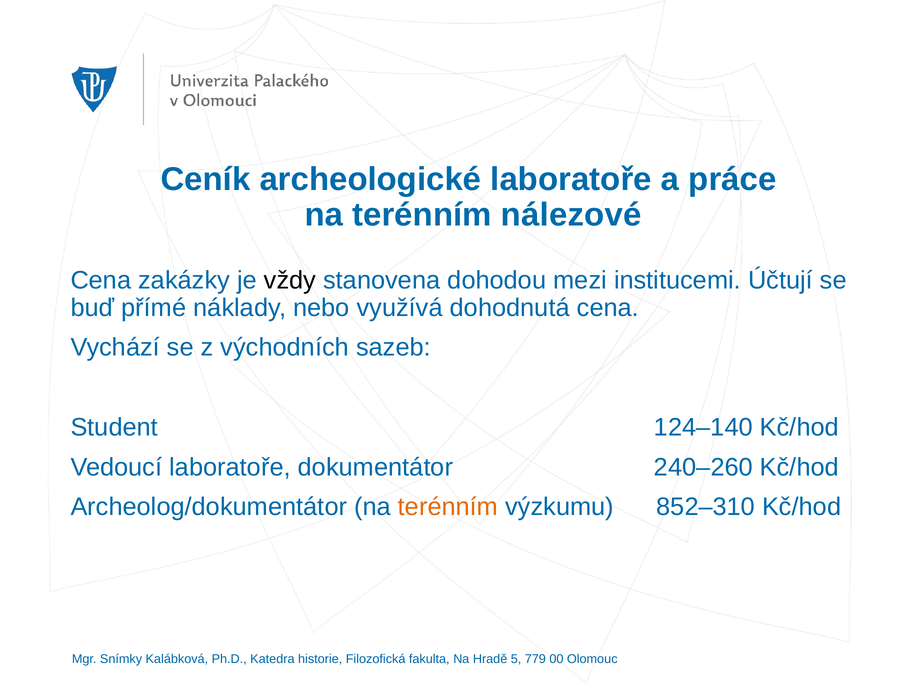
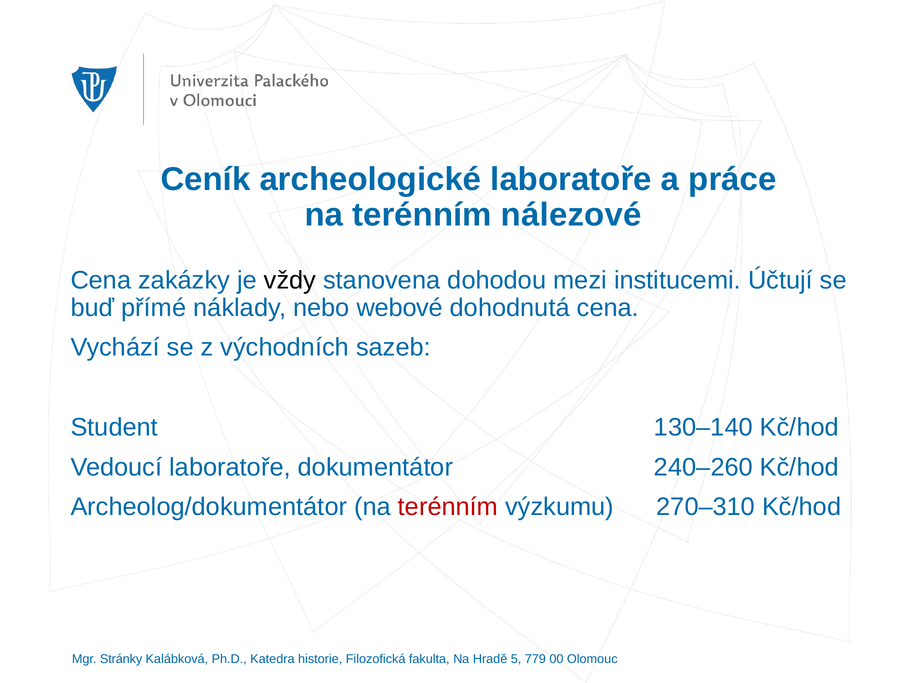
využívá: využívá -> webové
124–140: 124–140 -> 130–140
terénním at (448, 507) colour: orange -> red
852–310: 852–310 -> 270–310
Snímky: Snímky -> Stránky
